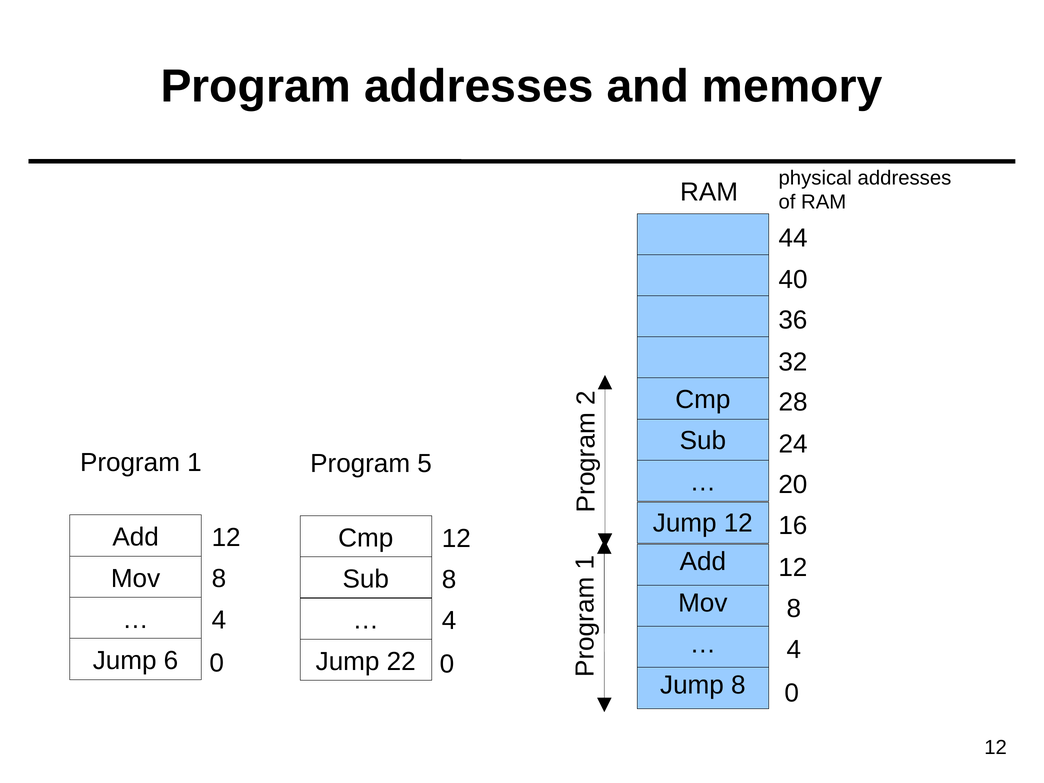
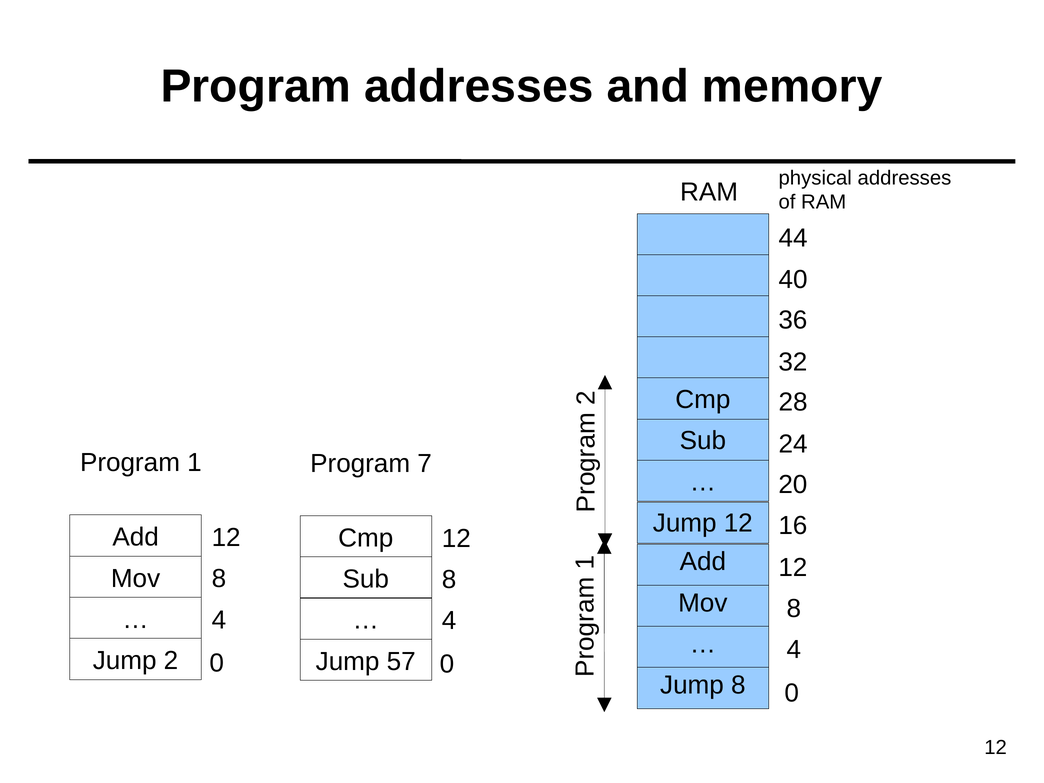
5: 5 -> 7
Jump 6: 6 -> 2
22: 22 -> 57
